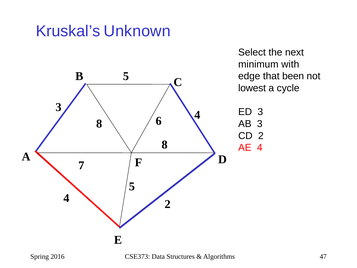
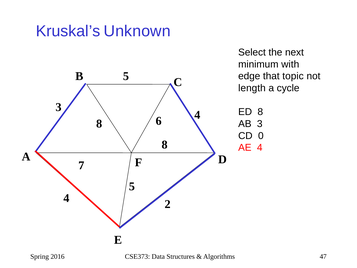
been: been -> topic
lowest: lowest -> length
ED 3: 3 -> 8
CD 2: 2 -> 0
